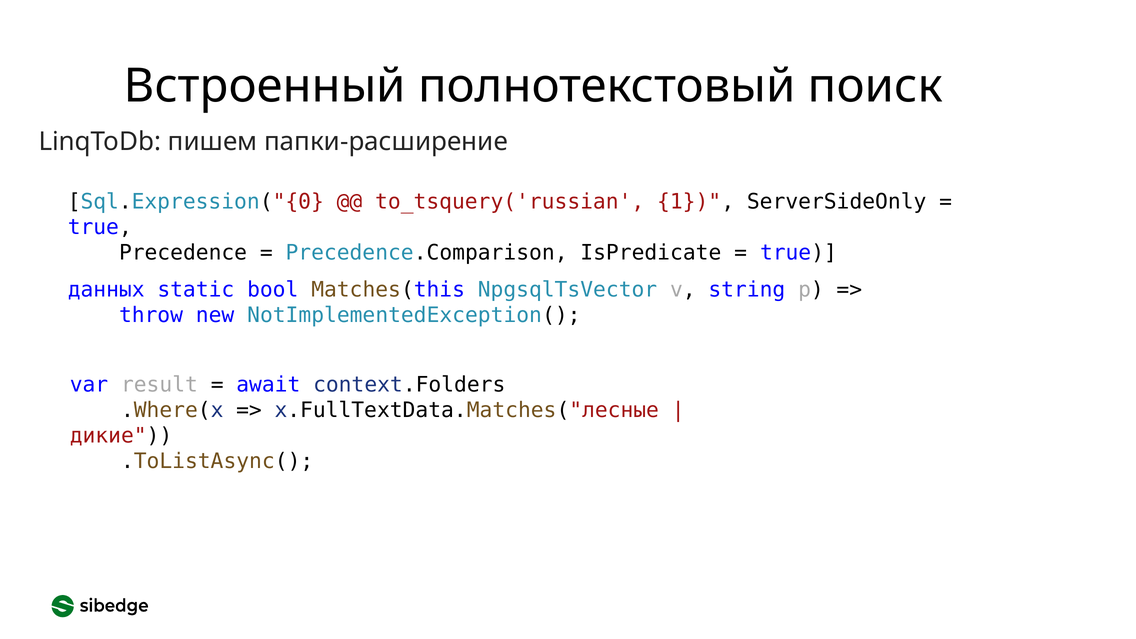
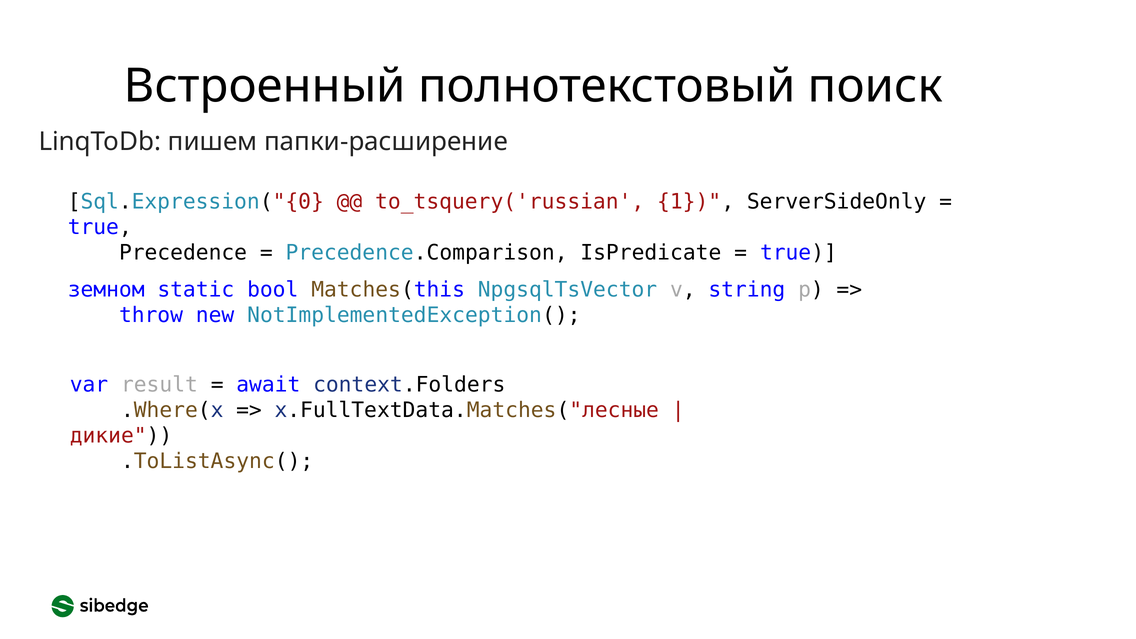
данных: данных -> земном
